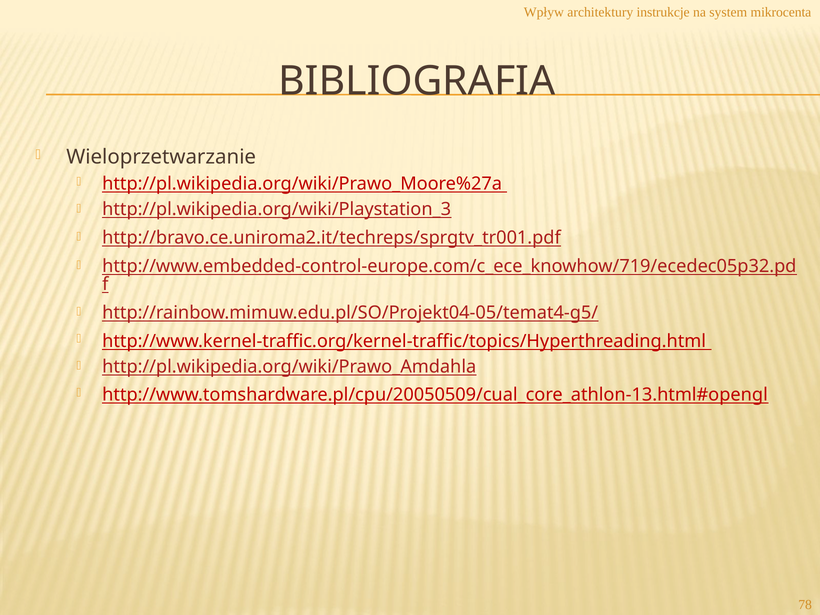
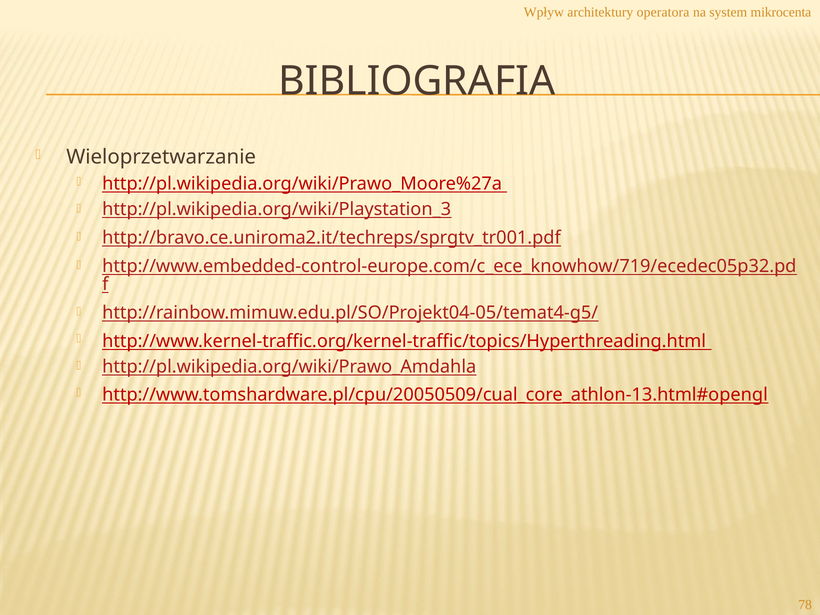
instrukcje: instrukcje -> operatora
